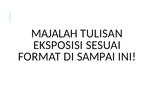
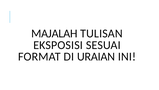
SAMPAI: SAMPAI -> URAIAN
